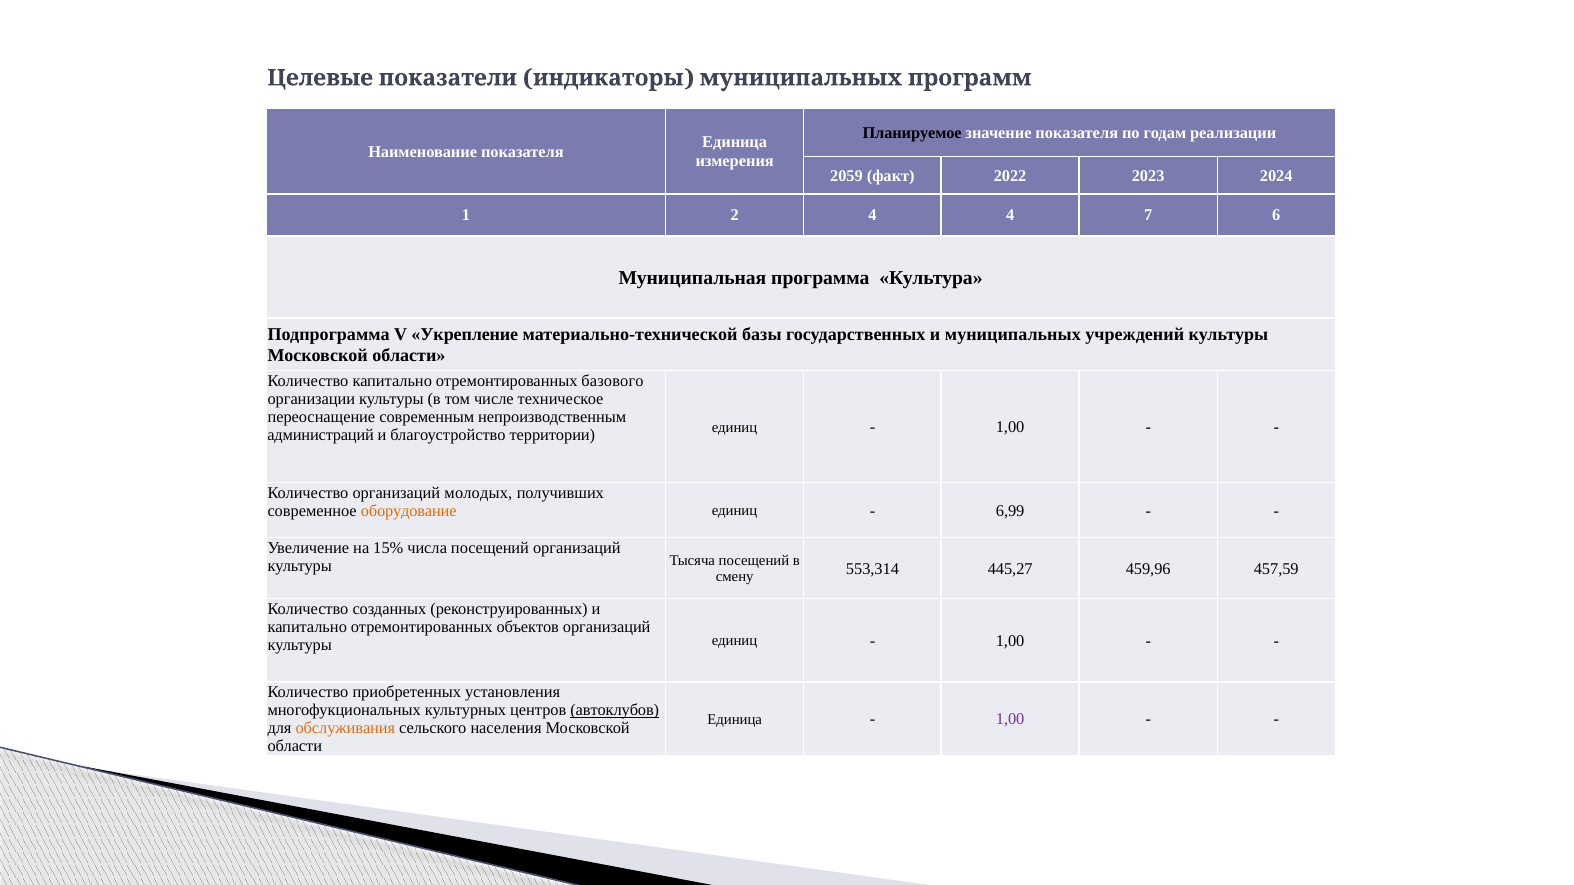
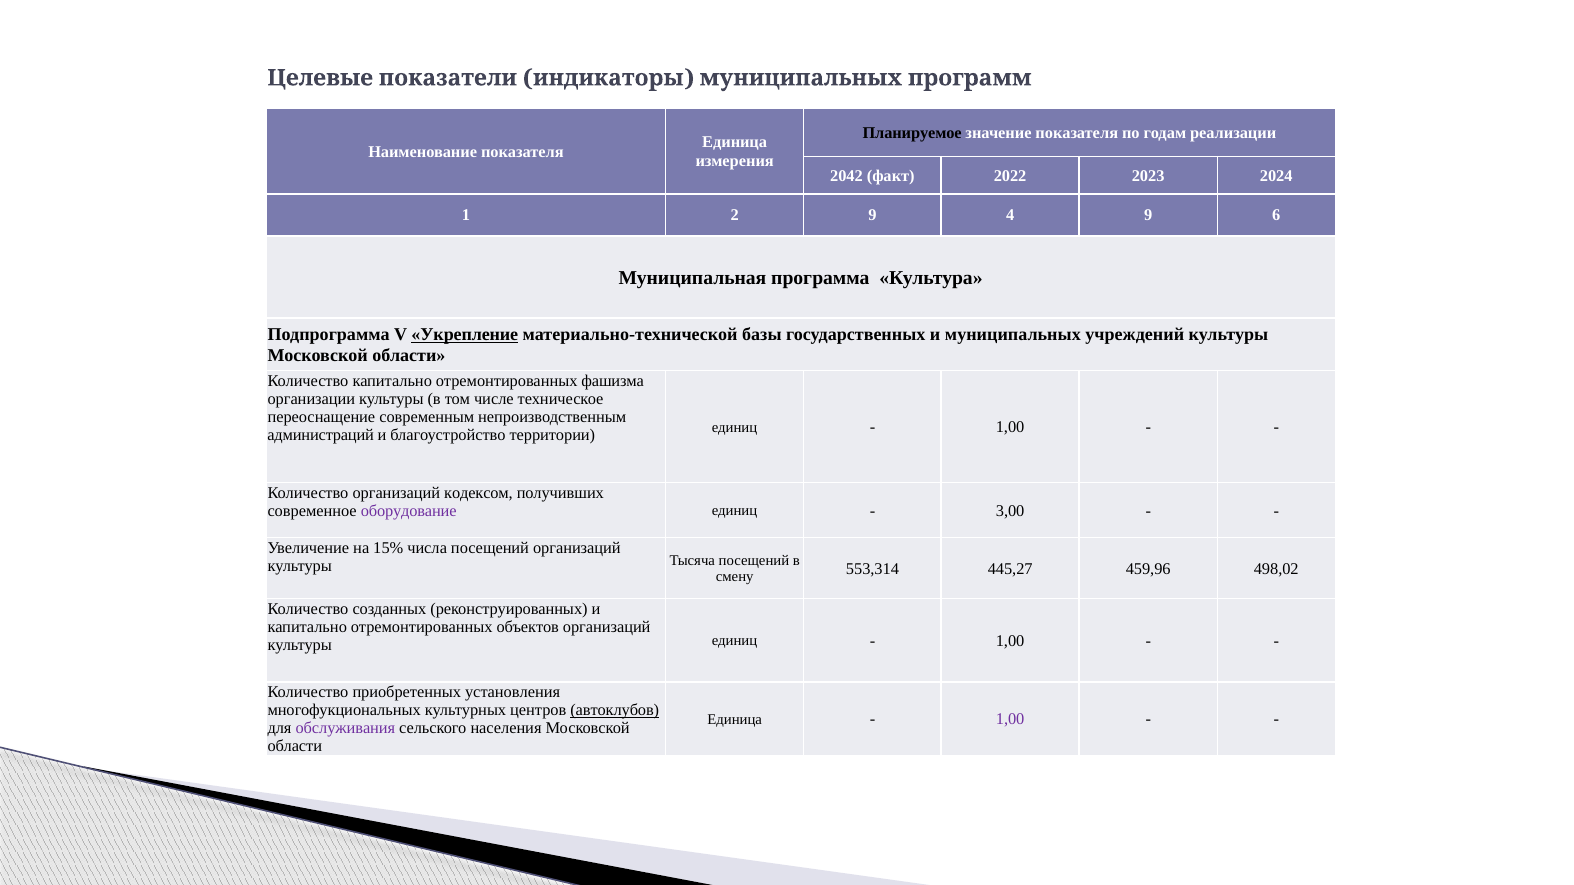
2059: 2059 -> 2042
2 4: 4 -> 9
4 7: 7 -> 9
Укрепление underline: none -> present
базового: базового -> фашизма
молодых: молодых -> кодексом
оборудование colour: orange -> purple
6,99: 6,99 -> 3,00
457,59: 457,59 -> 498,02
обслуживания colour: orange -> purple
